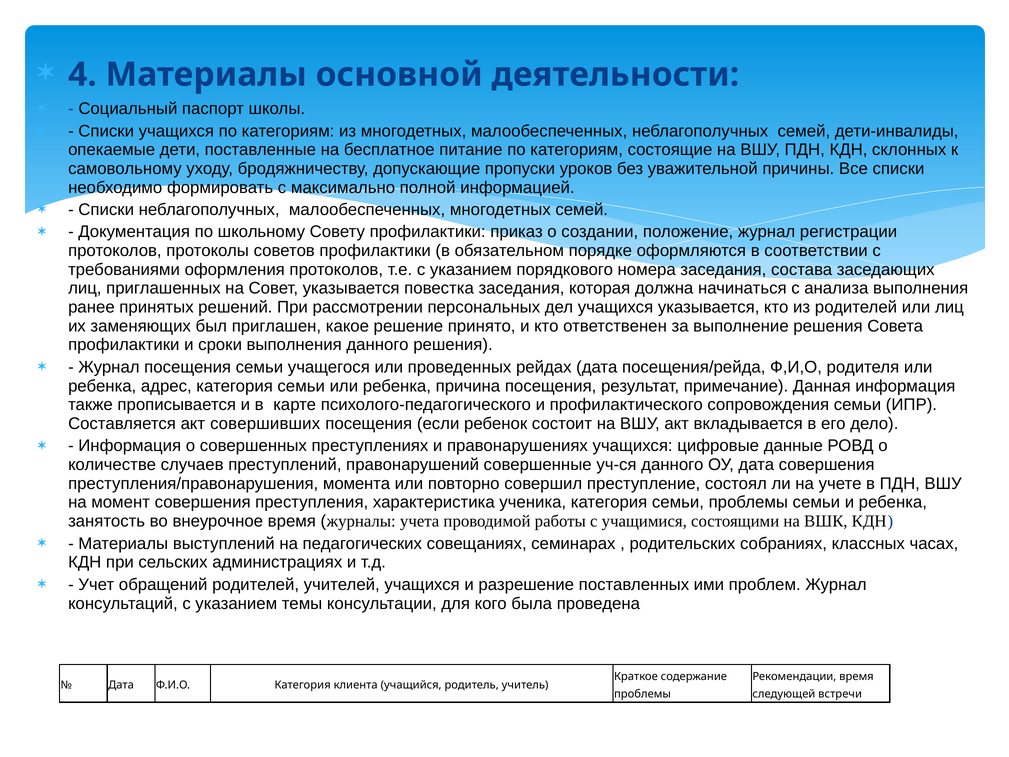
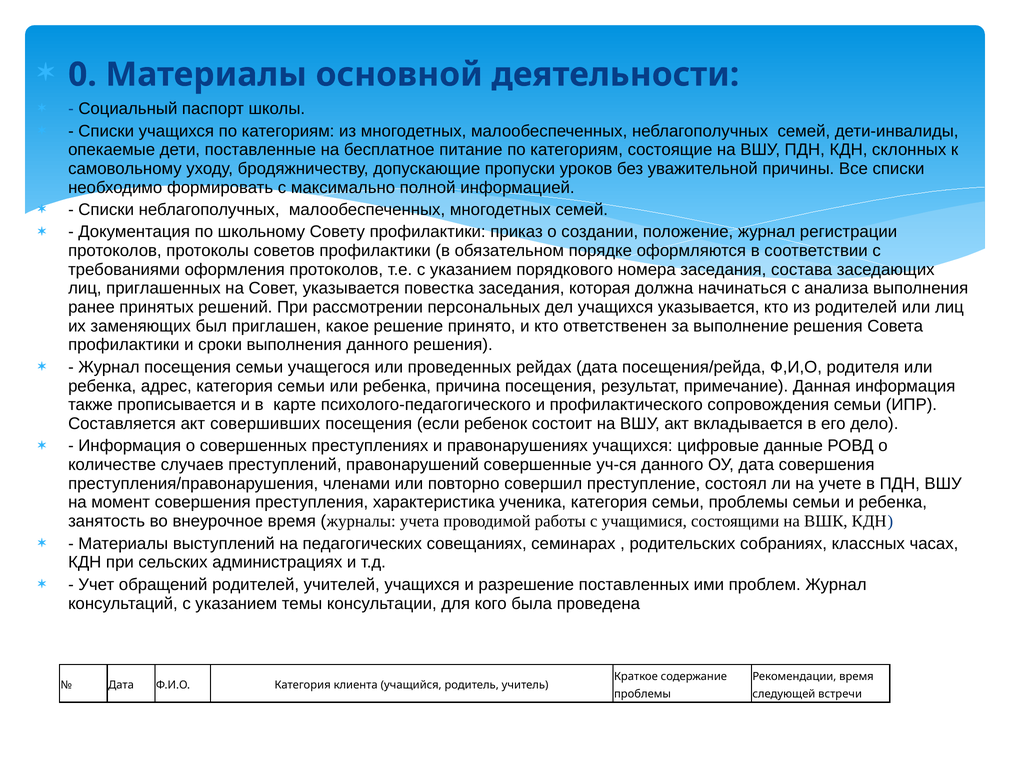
4: 4 -> 0
момента: момента -> членами
